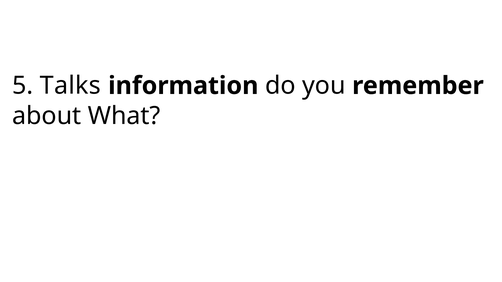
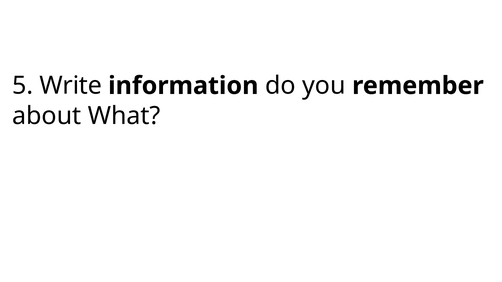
Talks: Talks -> Write
